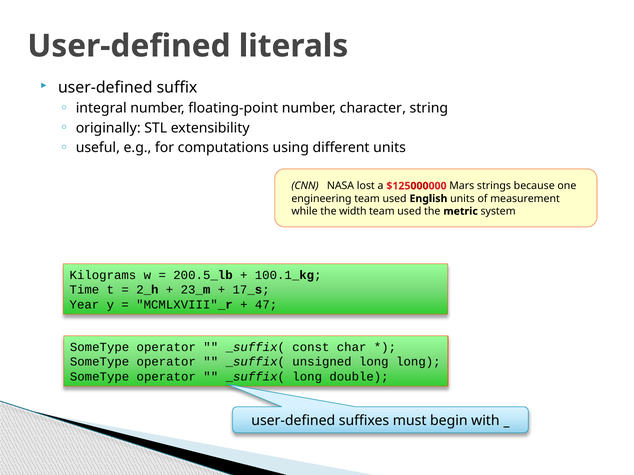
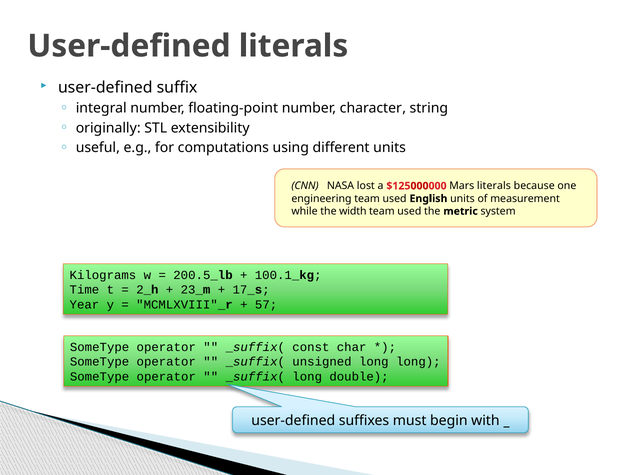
Mars strings: strings -> literals
47: 47 -> 57
